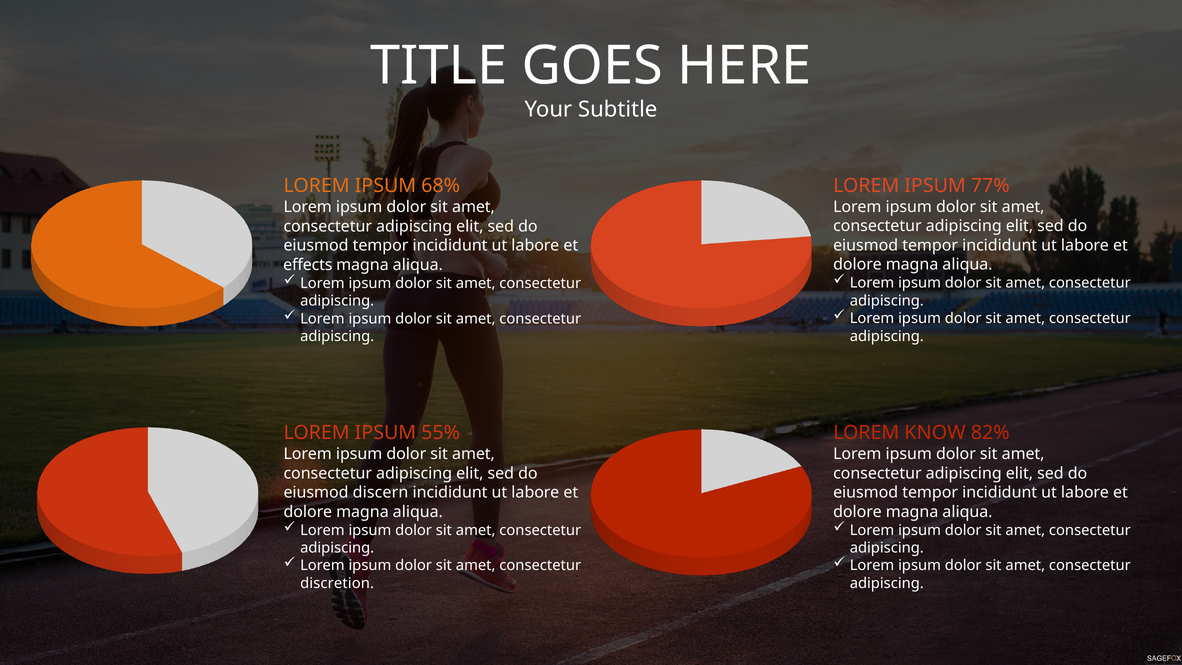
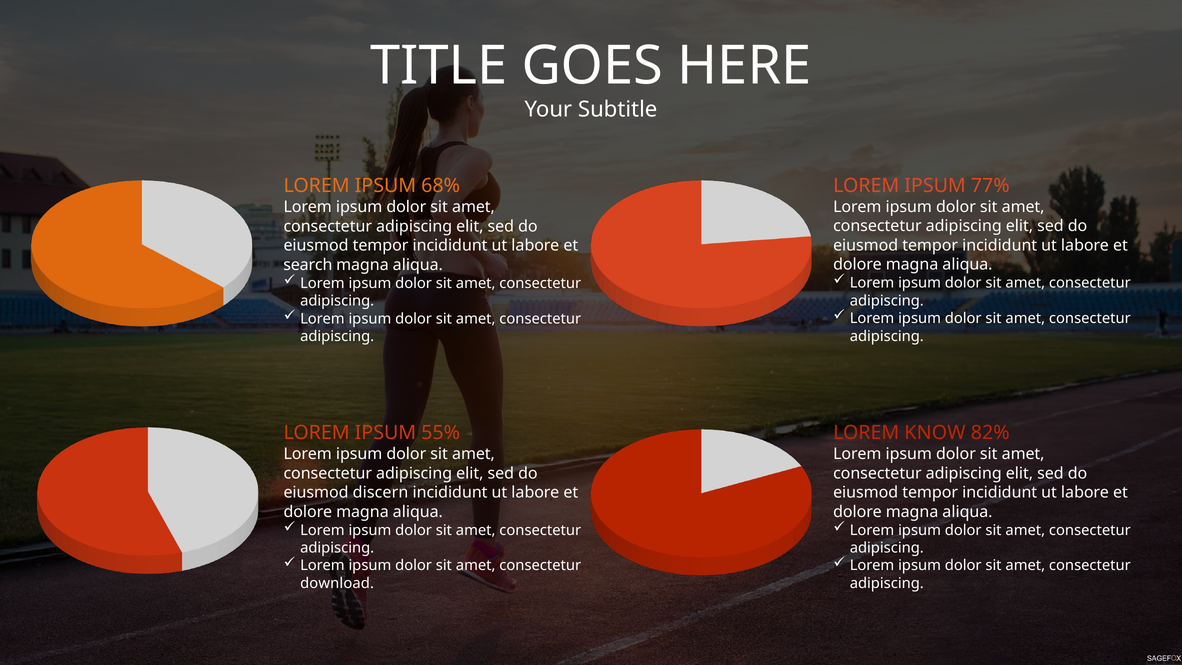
effects: effects -> search
discretion: discretion -> download
